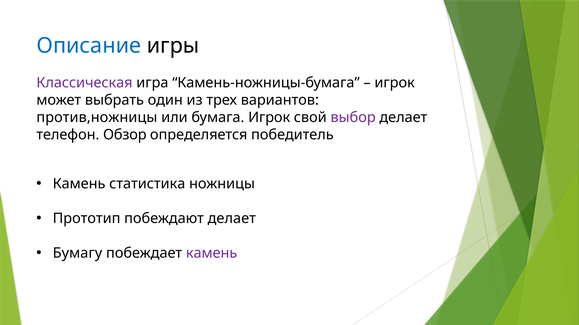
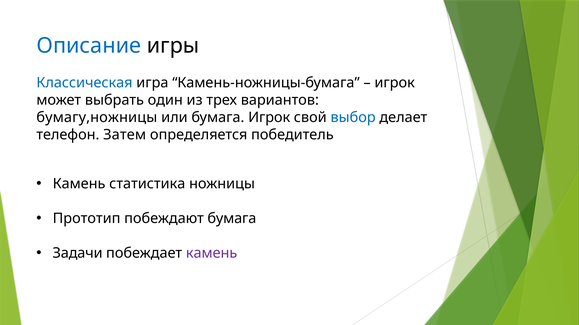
Классическая colour: purple -> blue
против,ножницы: против,ножницы -> бумагу,ножницы
выбор colour: purple -> blue
Обзор: Обзор -> Затем
побеждают делает: делает -> бумага
Бумагу: Бумагу -> Задачи
